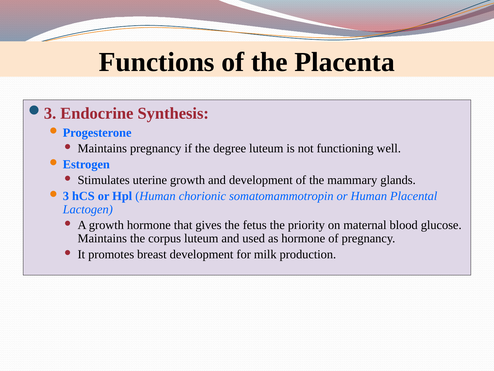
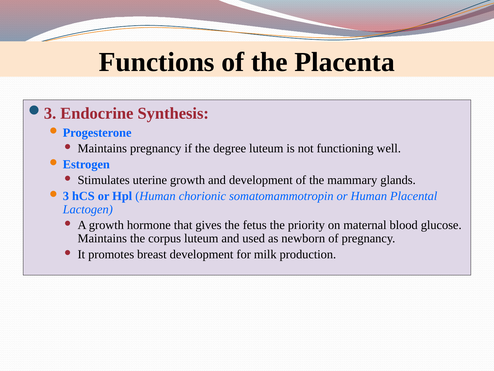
as hormone: hormone -> newborn
